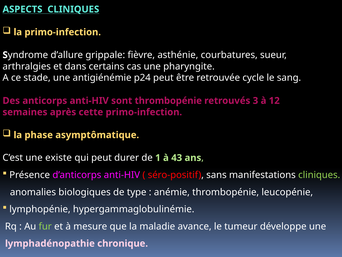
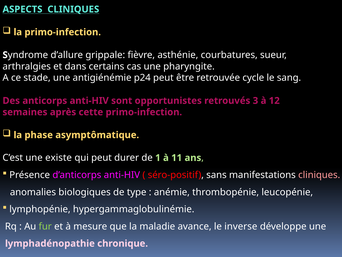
sont thrombopénie: thrombopénie -> opportunistes
43: 43 -> 11
cliniques at (319, 175) colour: light green -> pink
tumeur: tumeur -> inverse
